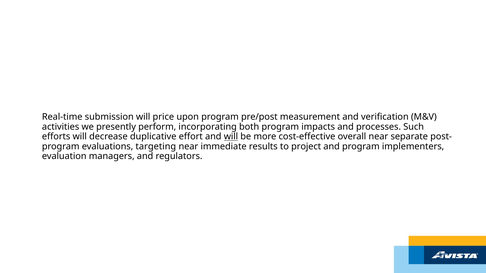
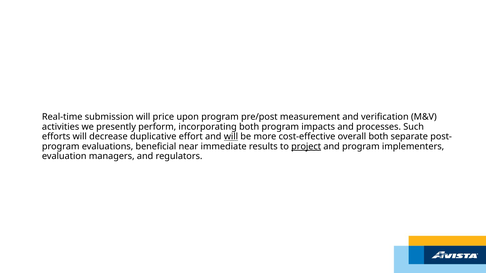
overall near: near -> both
targeting: targeting -> beneficial
project underline: none -> present
